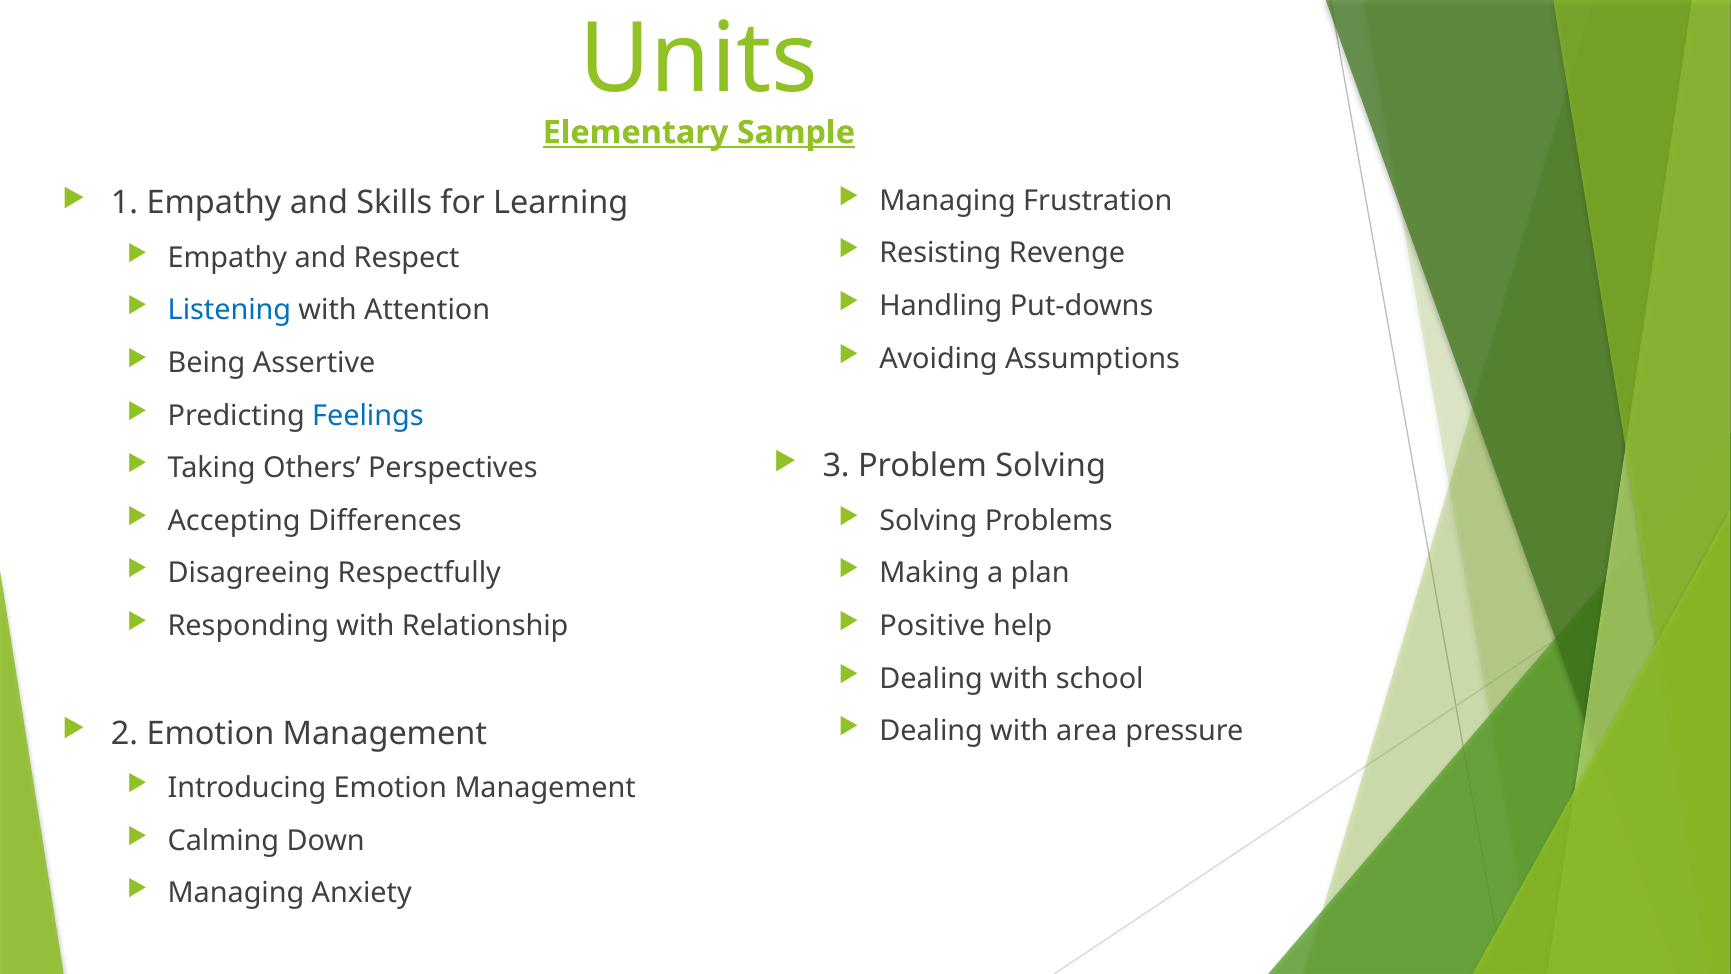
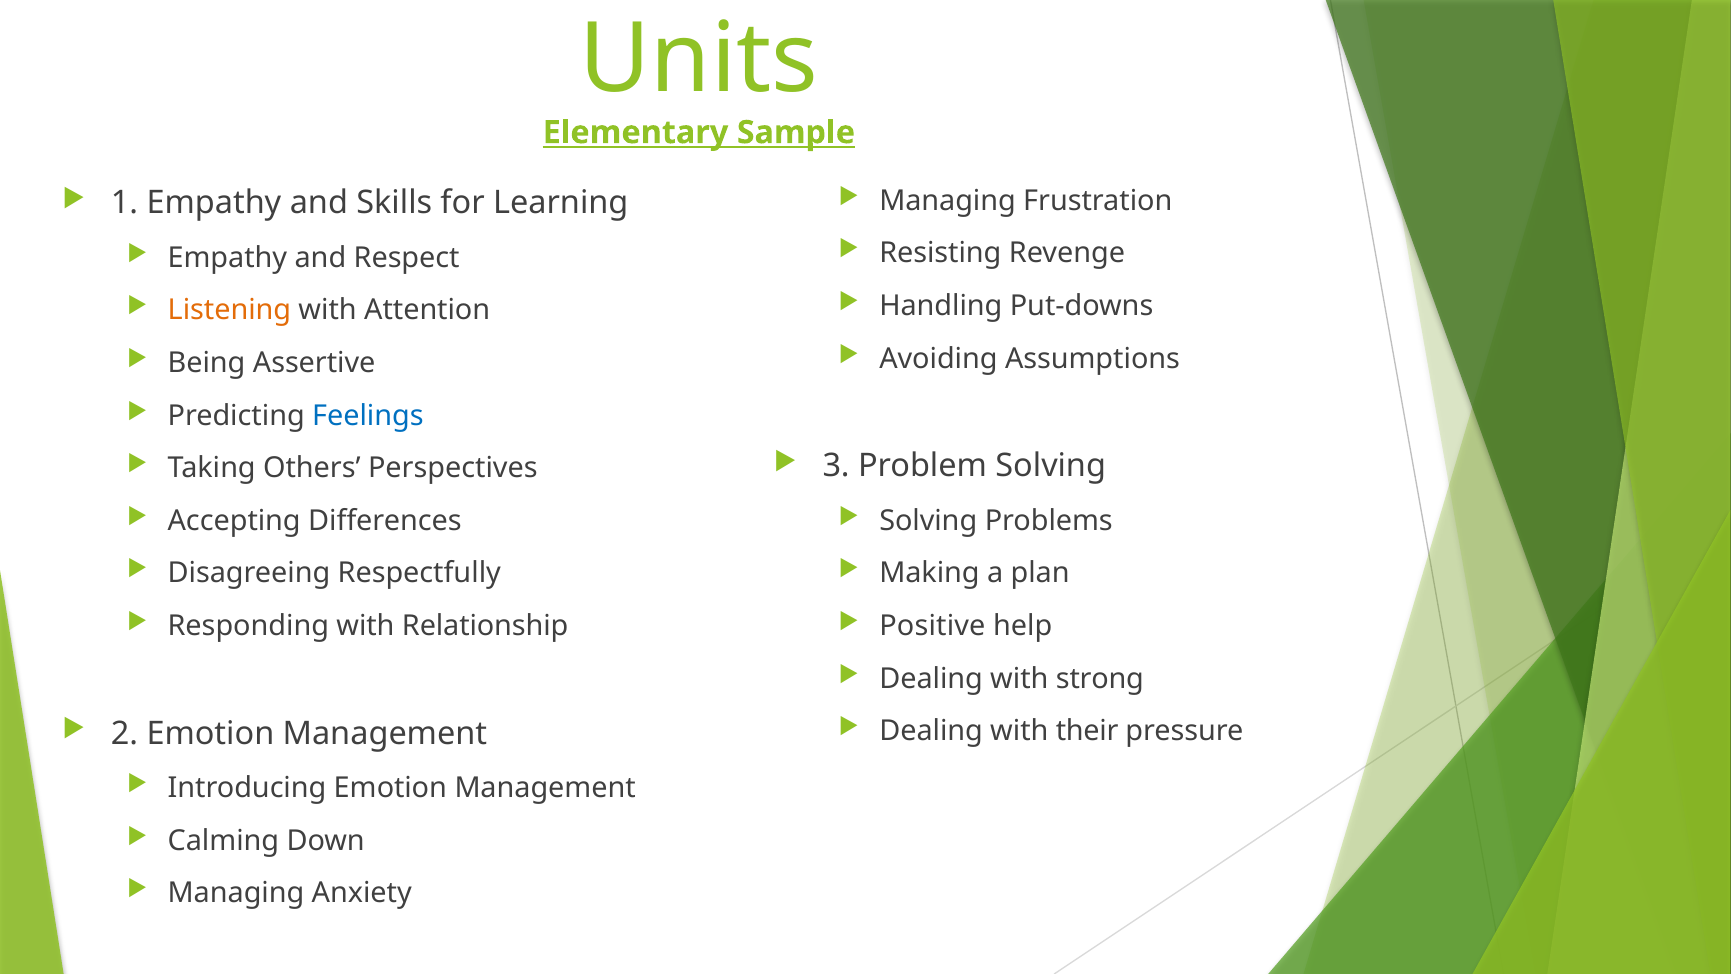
Listening colour: blue -> orange
school: school -> strong
area: area -> their
